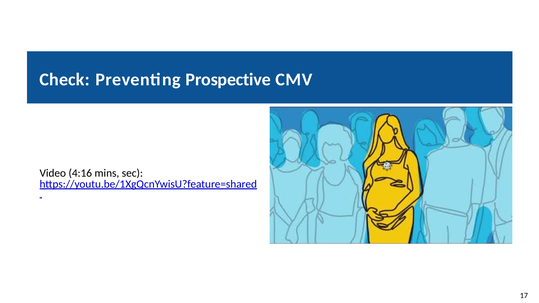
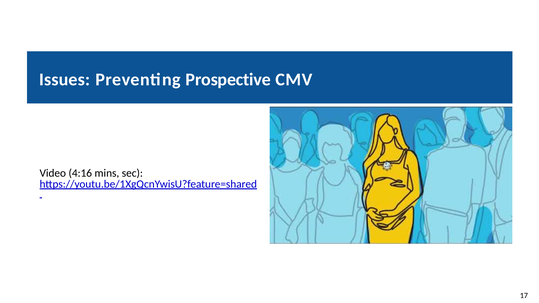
Check: Check -> Issues
